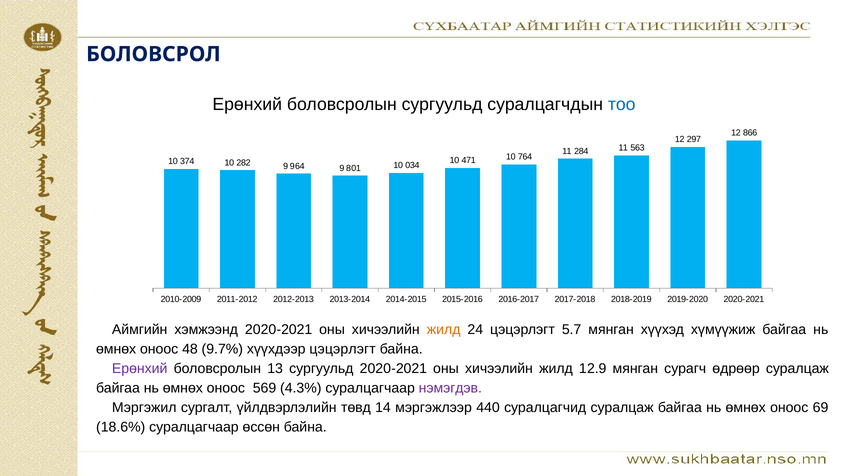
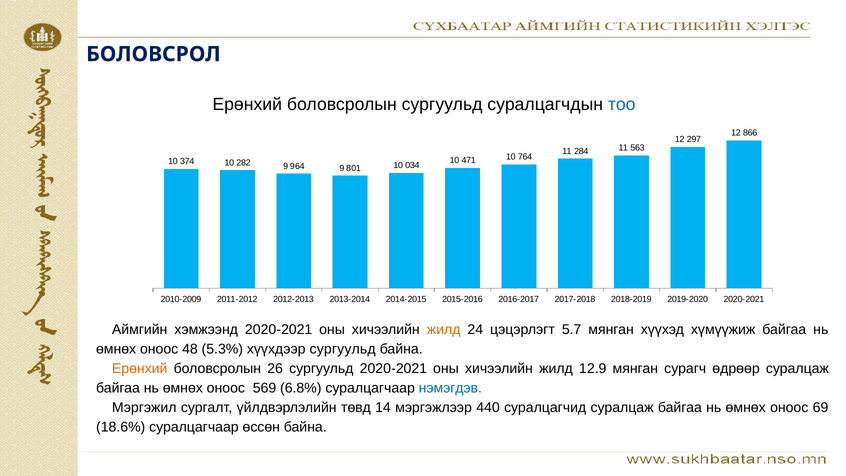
9.7%: 9.7% -> 5.3%
хүүхдээр цэцэрлэгт: цэцэрлэгт -> сургуульд
Ерөнхий at (140, 369) colour: purple -> orange
13: 13 -> 26
4.3%: 4.3% -> 6.8%
нэмэгдэв colour: purple -> blue
